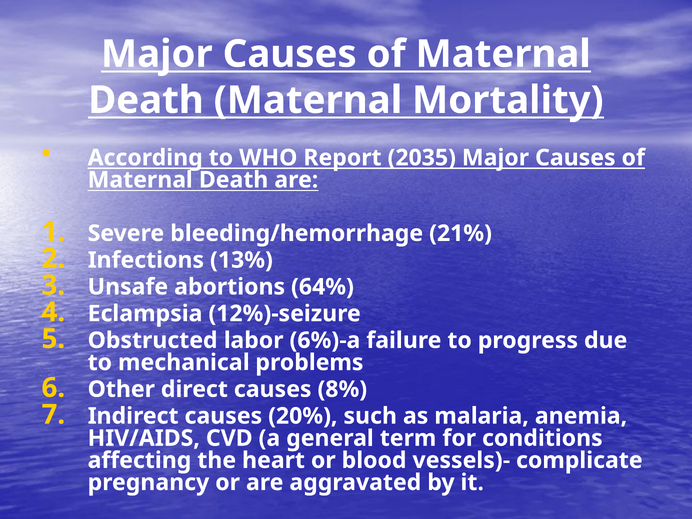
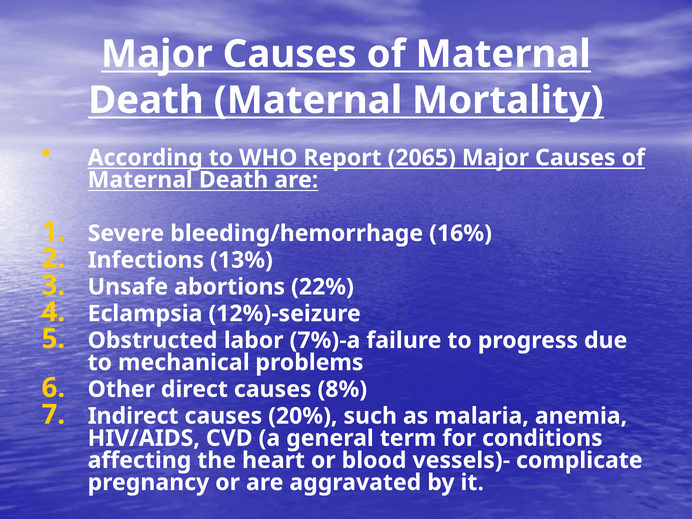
2035: 2035 -> 2065
21%: 21% -> 16%
64%: 64% -> 22%
6%)-a: 6%)-a -> 7%)-a
